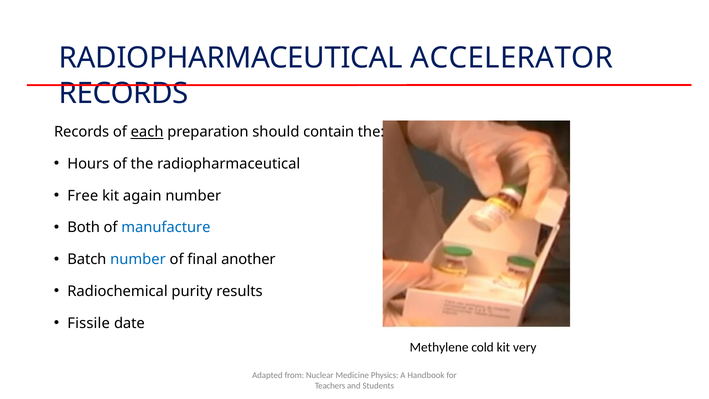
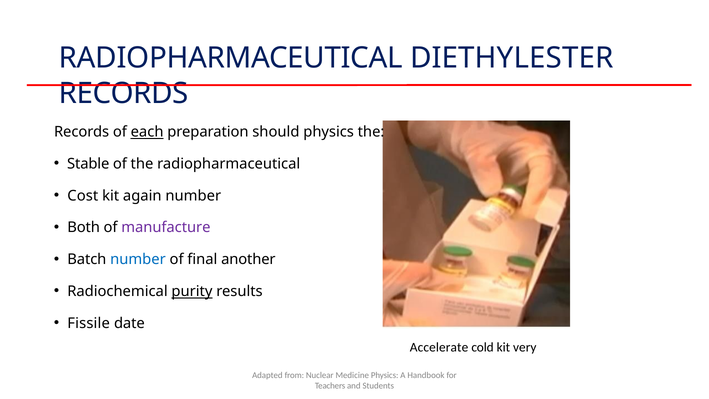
ACCELERATOR: ACCELERATOR -> DIETHYLESTER
should contain: contain -> physics
Hours: Hours -> Stable
Free: Free -> Cost
manufacture colour: blue -> purple
purity underline: none -> present
Methylene: Methylene -> Accelerate
